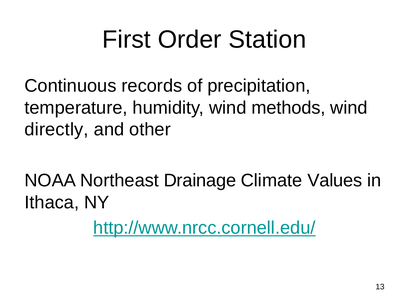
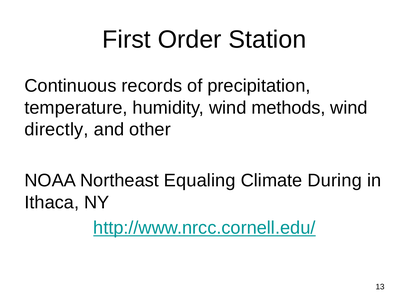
Drainage: Drainage -> Equaling
Values: Values -> During
